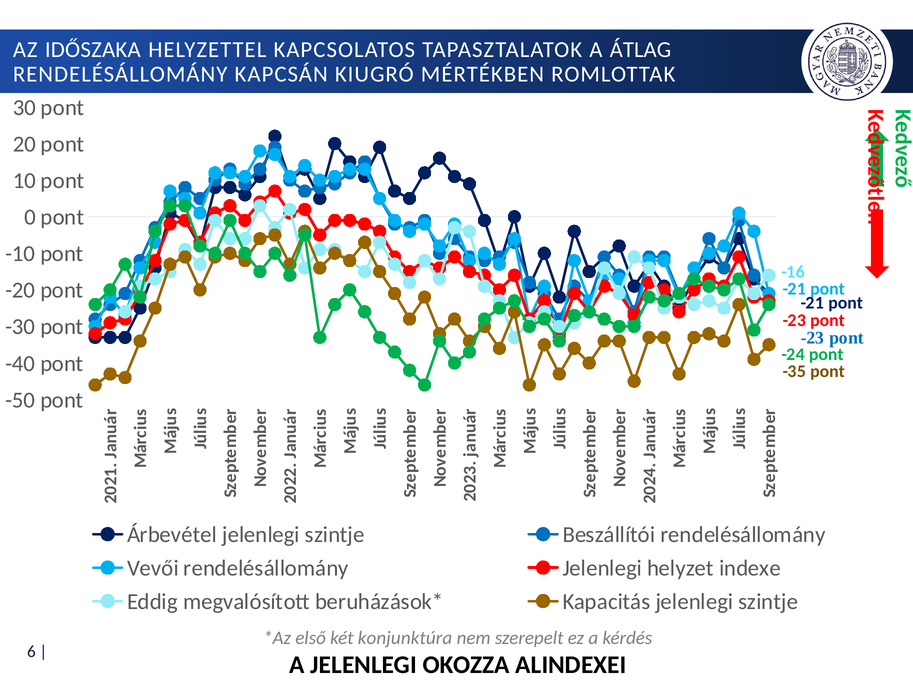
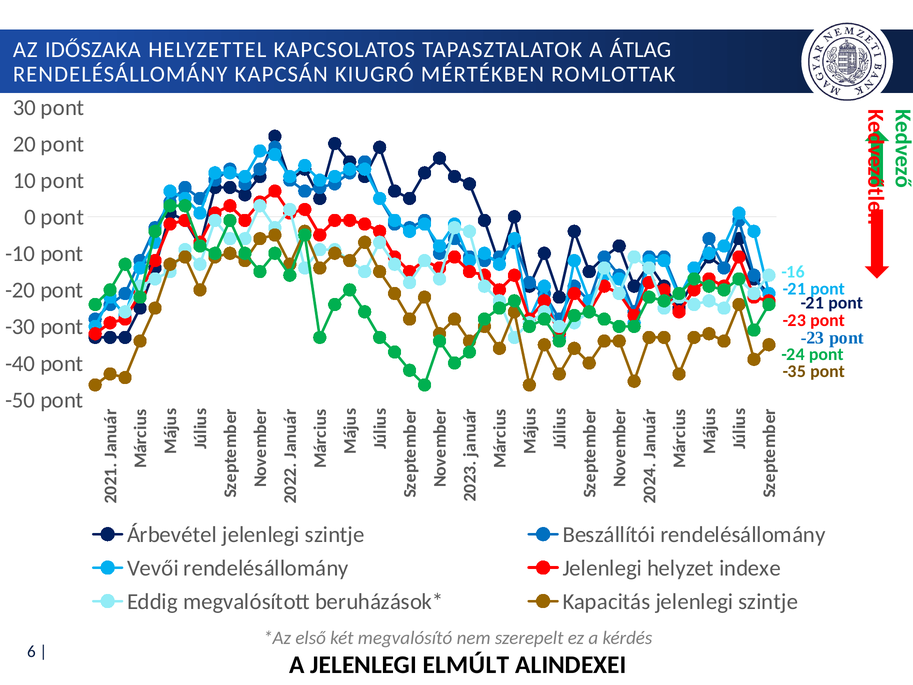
konjunktúra: konjunktúra -> megvalósító
OKOZZA: OKOZZA -> ELMÚLT
